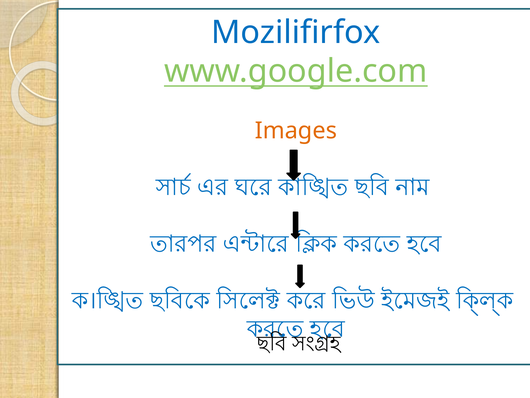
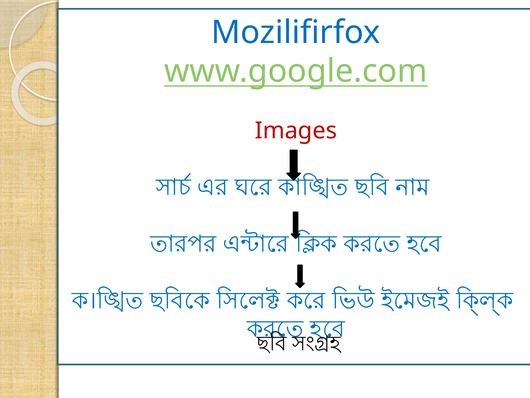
Images colour: orange -> red
